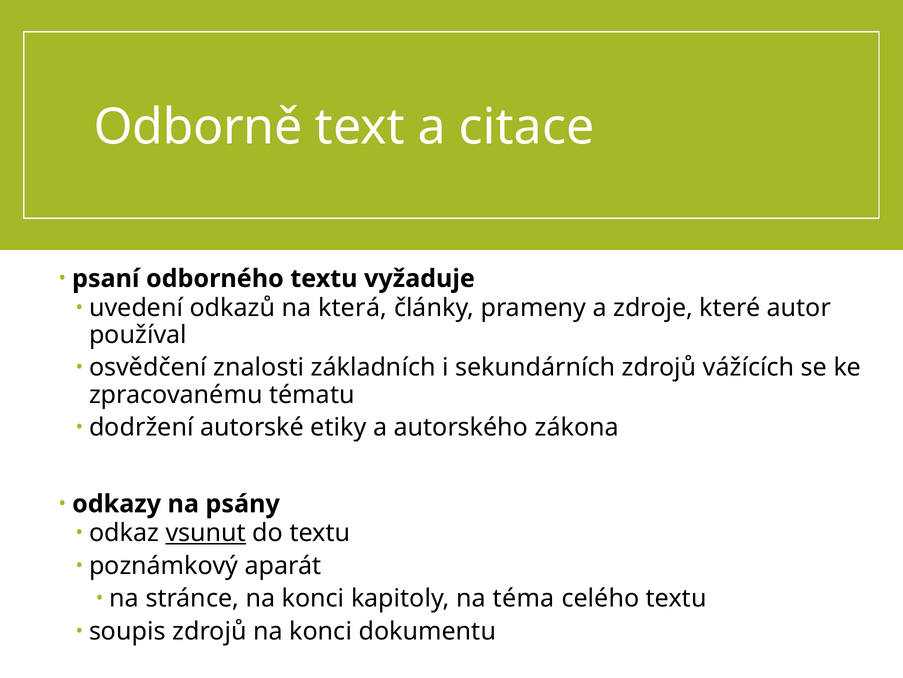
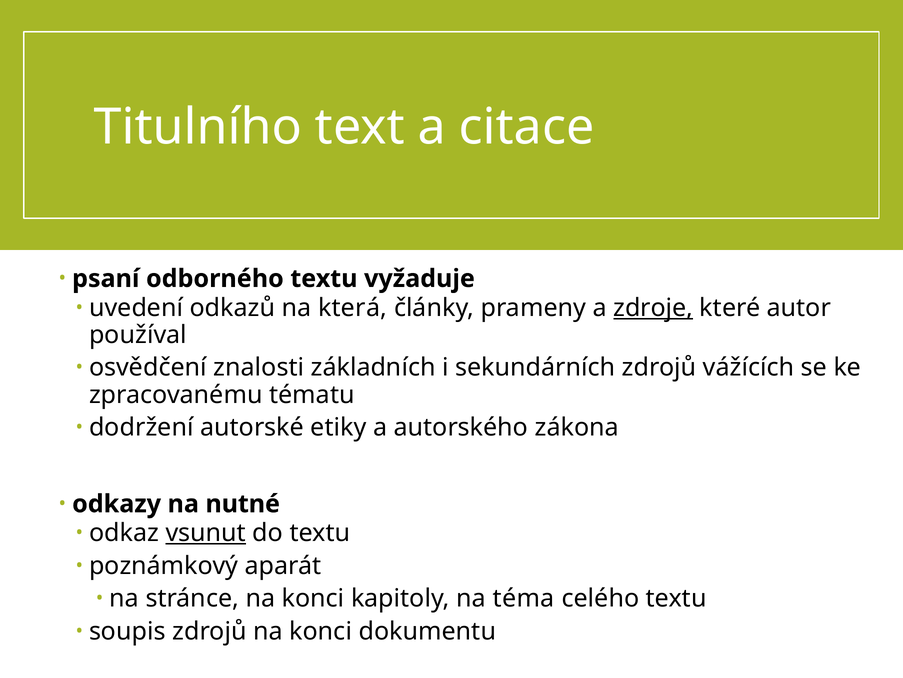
Odborně: Odborně -> Titulního
zdroje underline: none -> present
psány: psány -> nutné
